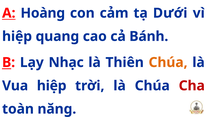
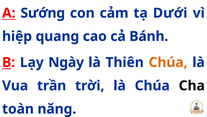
Hoàng: Hoàng -> Sướng
Nhạc: Nhạc -> Ngày
hiệp at (52, 85): hiệp -> trần
Cha colour: red -> black
